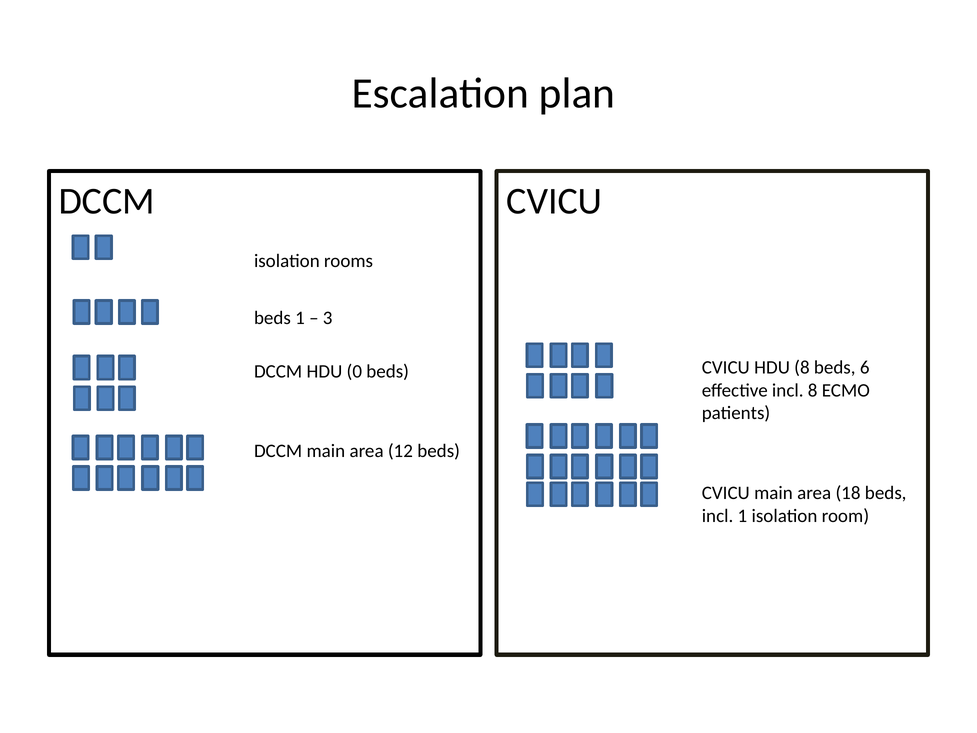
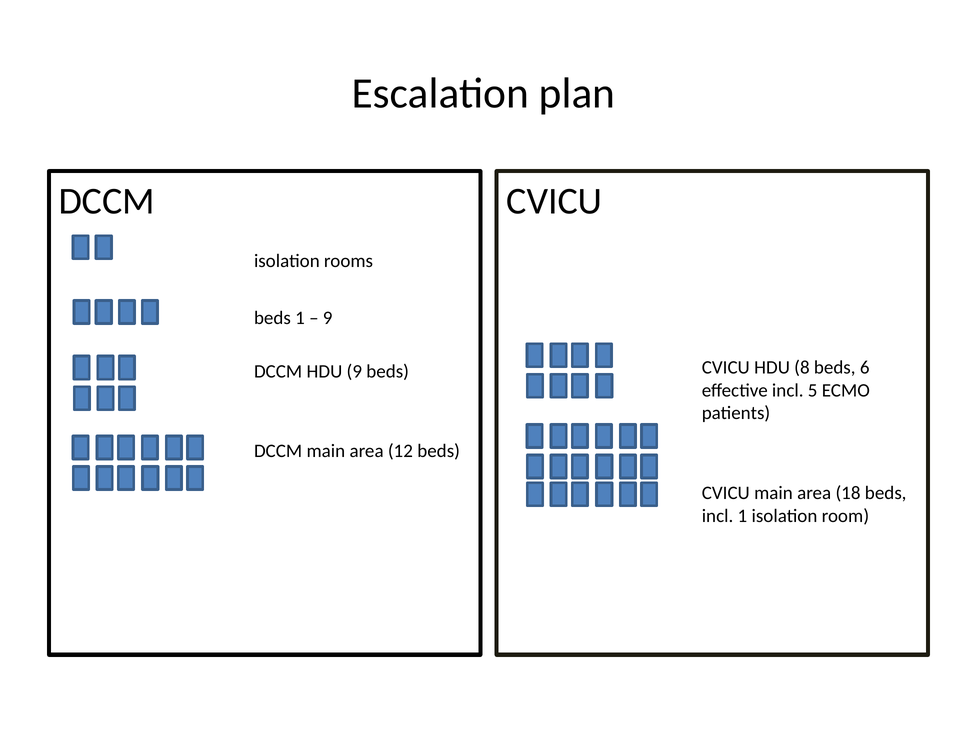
3 at (328, 318): 3 -> 9
HDU 0: 0 -> 9
incl 8: 8 -> 5
